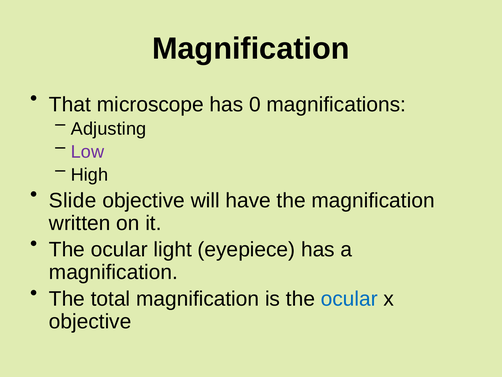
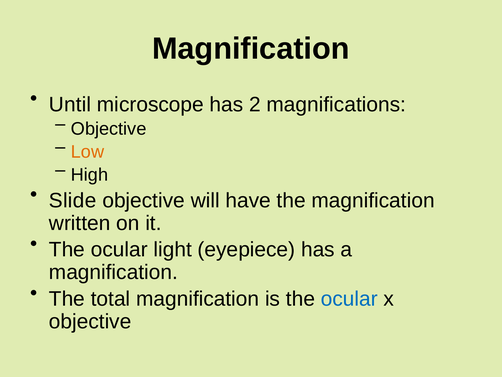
That: That -> Until
0: 0 -> 2
Adjusting at (109, 129): Adjusting -> Objective
Low colour: purple -> orange
